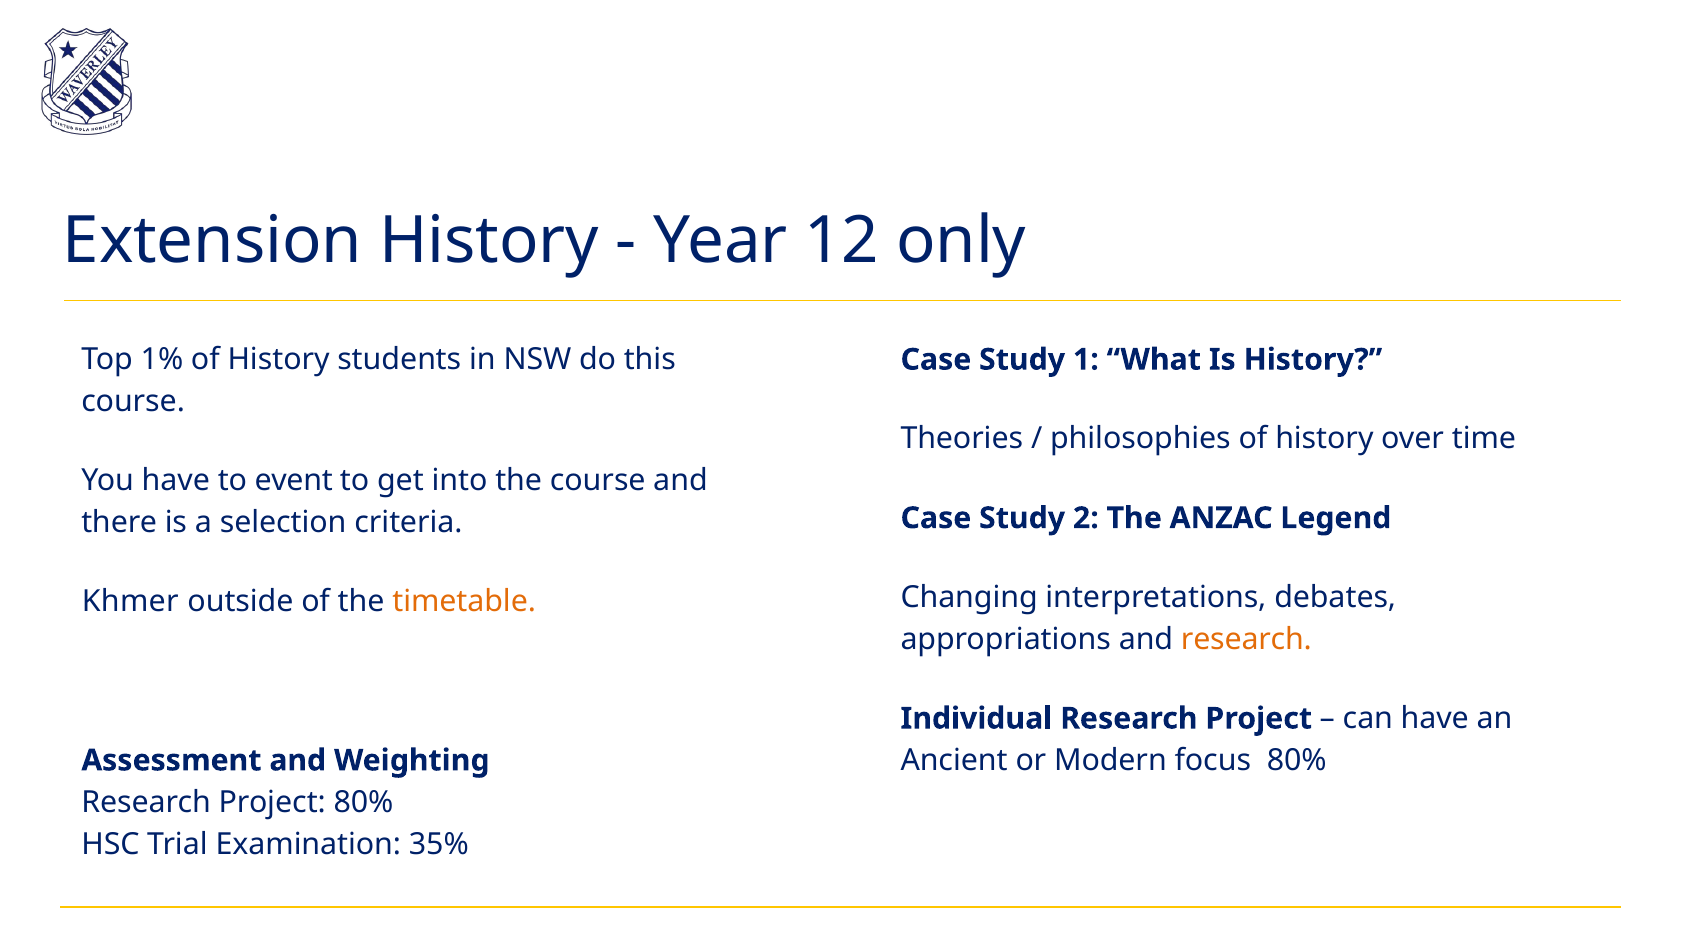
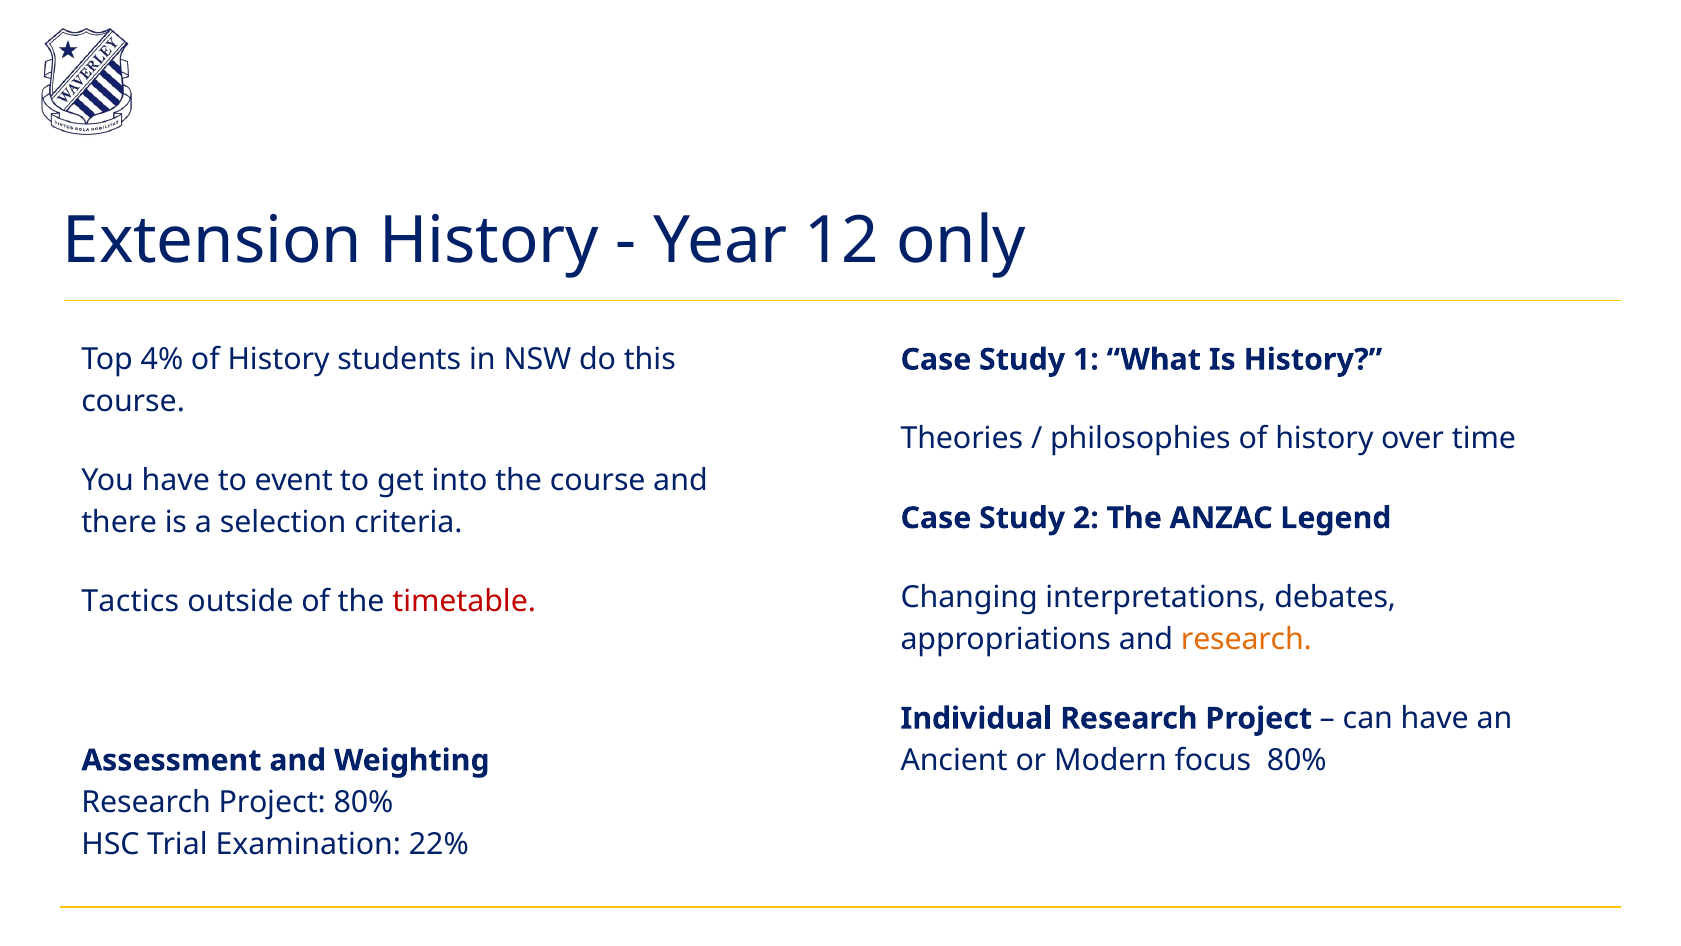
1%: 1% -> 4%
Khmer: Khmer -> Tactics
timetable colour: orange -> red
35%: 35% -> 22%
